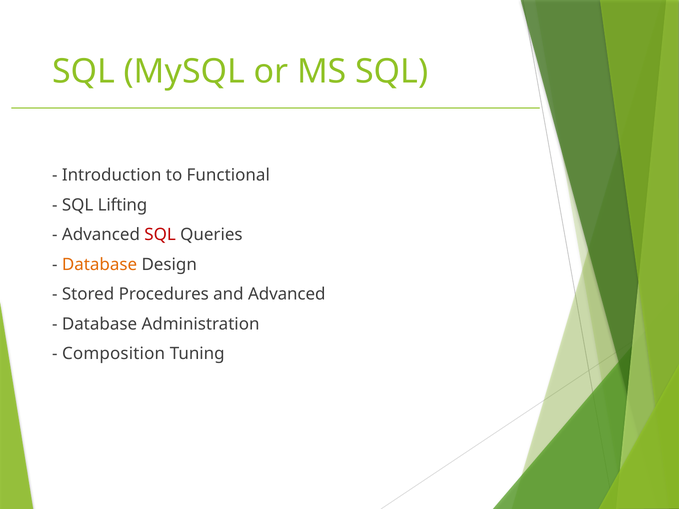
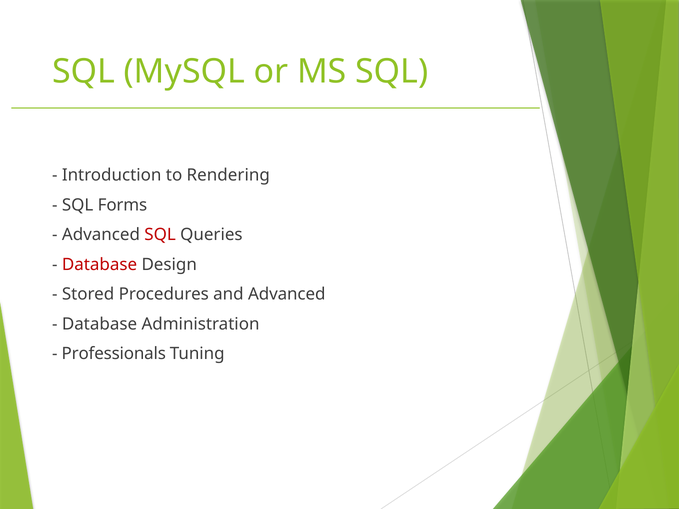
Functional: Functional -> Rendering
Lifting: Lifting -> Forms
Database at (100, 265) colour: orange -> red
Composition: Composition -> Professionals
